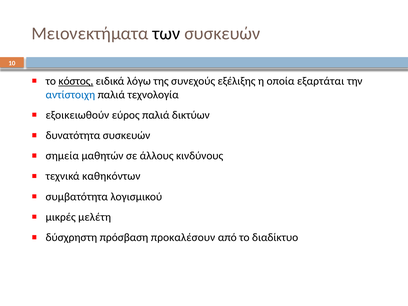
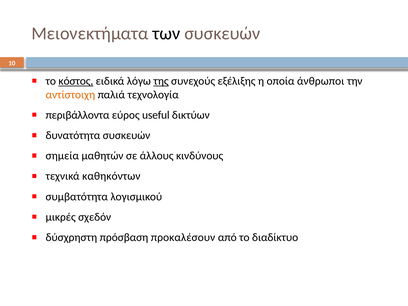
της underline: none -> present
εξαρτάται: εξαρτάται -> άνθρωποι
αντίστοιχη colour: blue -> orange
εξοικειωθούν: εξοικειωθούν -> περιβάλλοντα
εύρος παλιά: παλιά -> useful
μελέτη: μελέτη -> σχεδόν
